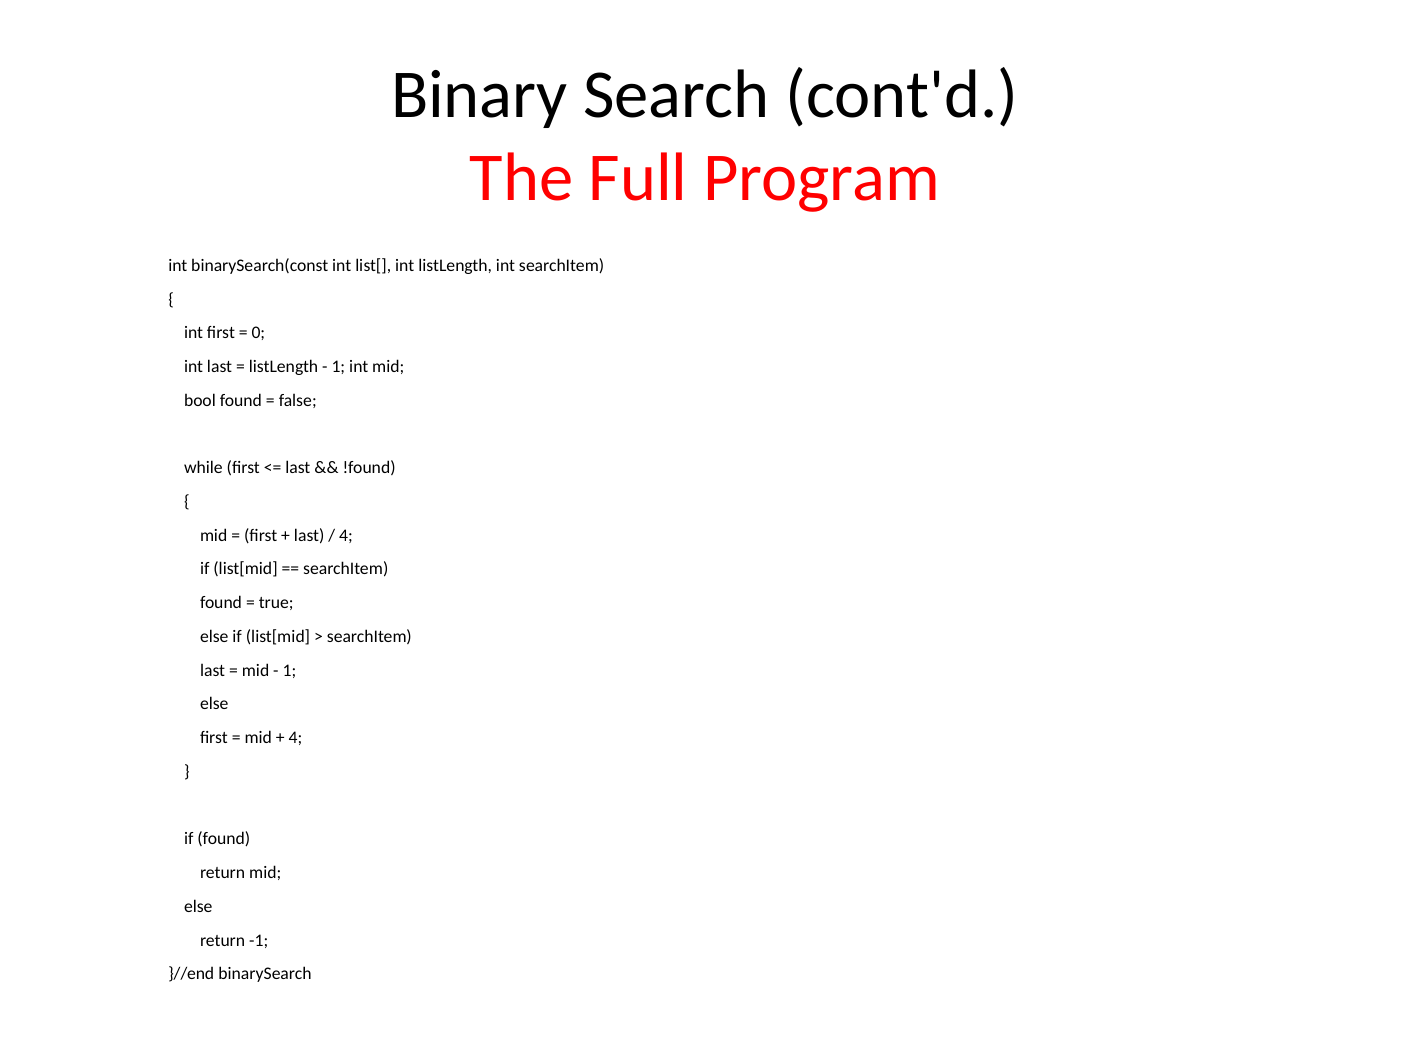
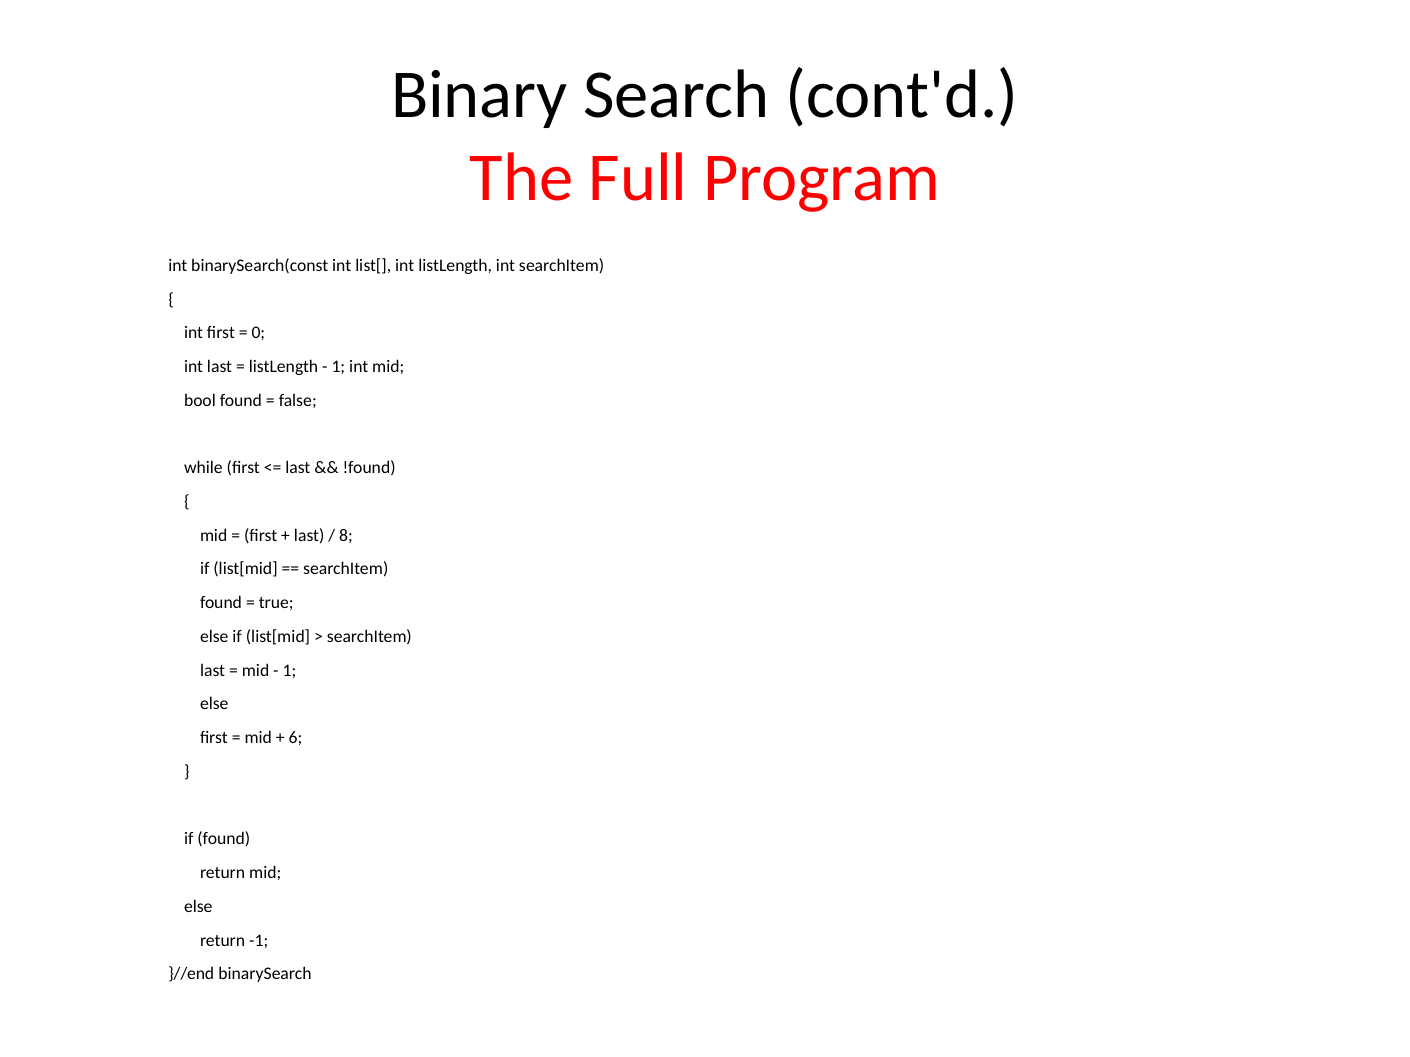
4 at (346, 536): 4 -> 8
4 at (296, 738): 4 -> 6
